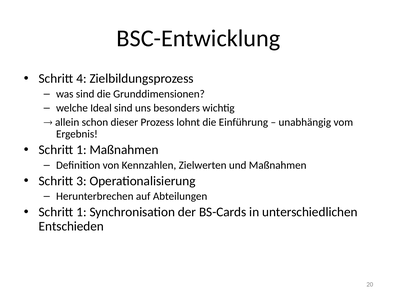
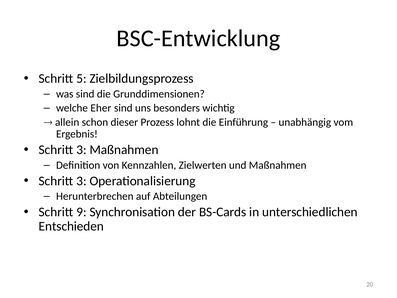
4: 4 -> 5
Ideal: Ideal -> Eher
1 at (81, 150): 1 -> 3
1 at (81, 212): 1 -> 9
